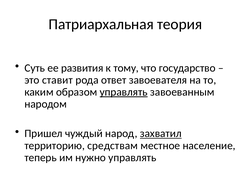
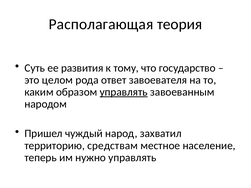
Патриархальная: Патриархальная -> Располагающая
ставит: ставит -> целом
захватил underline: present -> none
